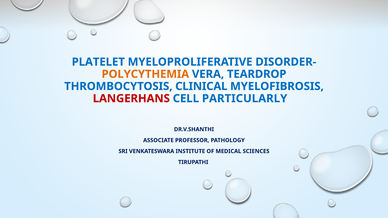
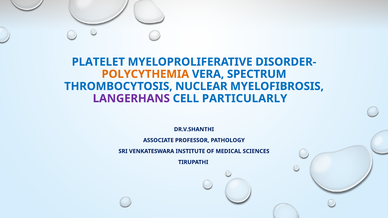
TEARDROP: TEARDROP -> SPECTRUM
CLINICAL: CLINICAL -> NUCLEAR
LANGERHANS colour: red -> purple
